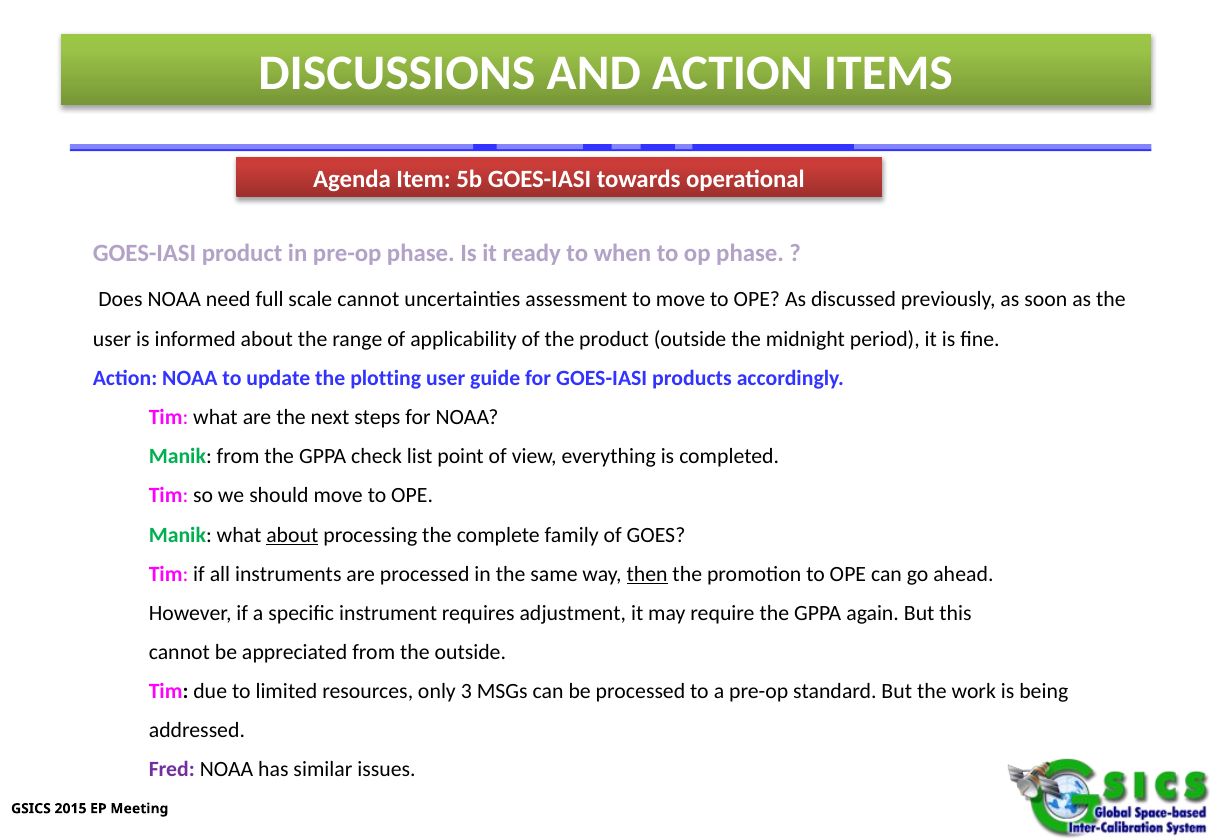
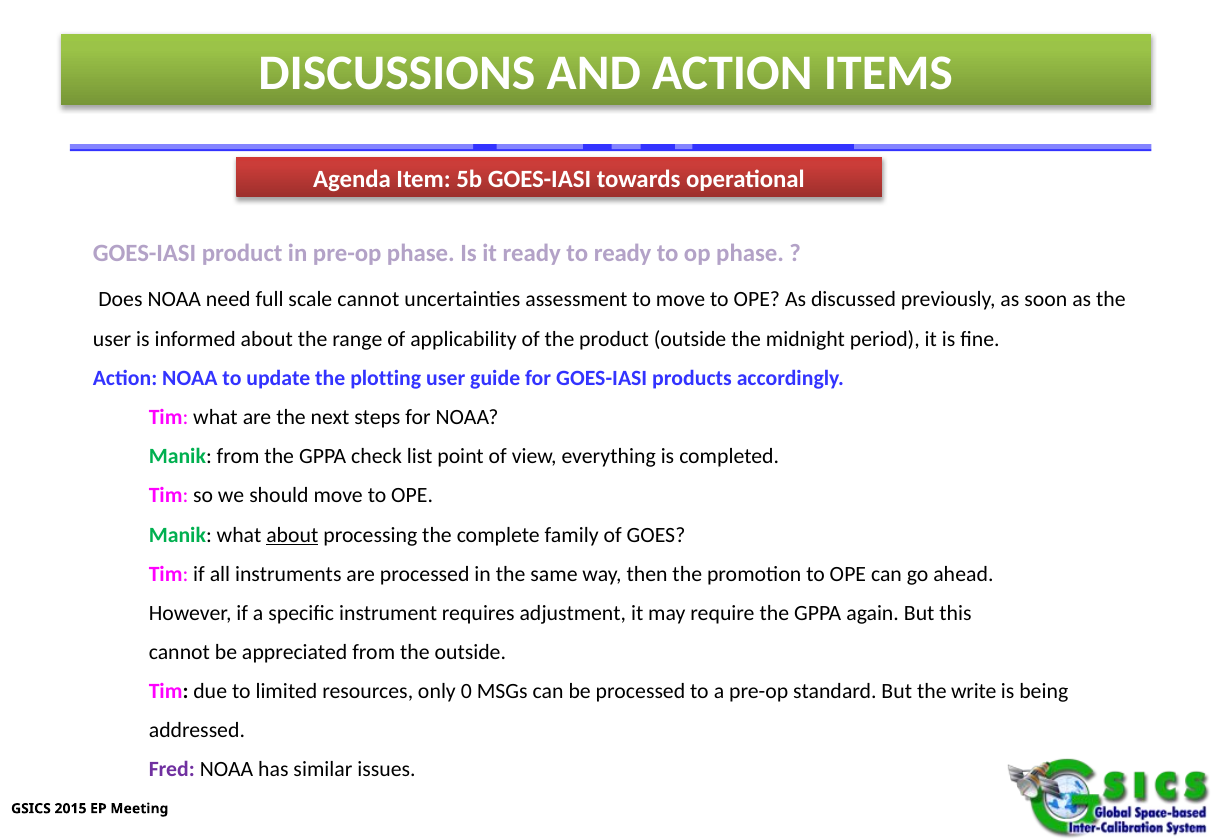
to when: when -> ready
then underline: present -> none
3: 3 -> 0
work: work -> write
